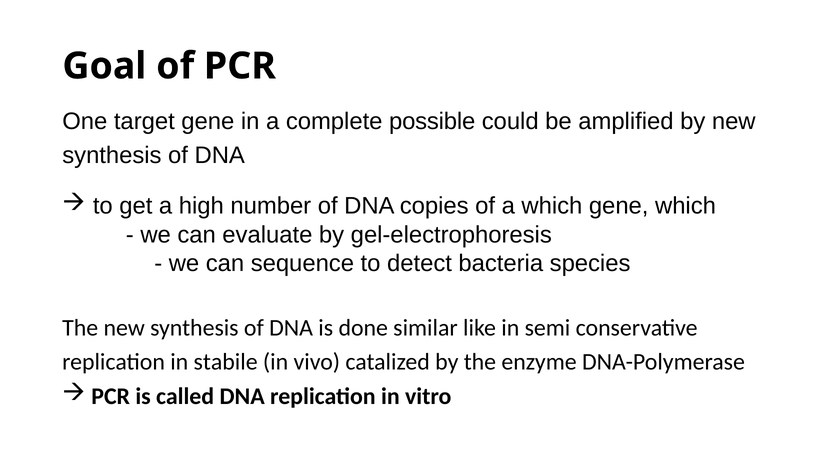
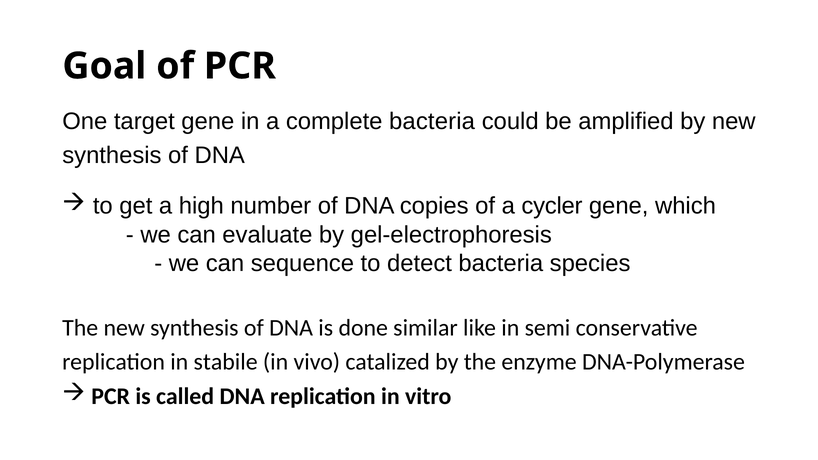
complete possible: possible -> bacteria
a which: which -> cycler
